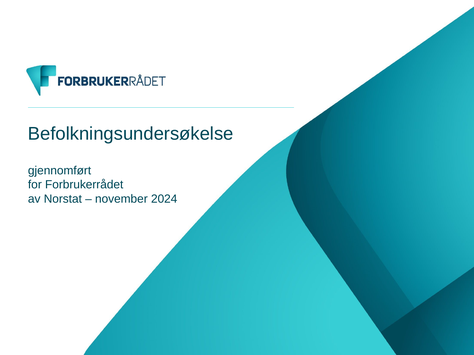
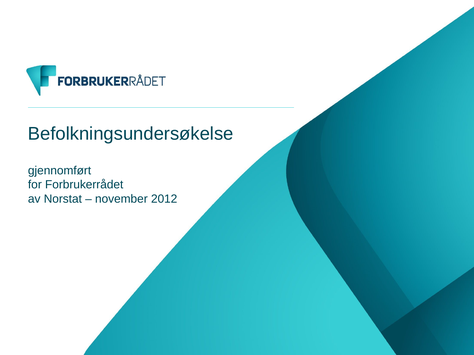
2024: 2024 -> 2012
